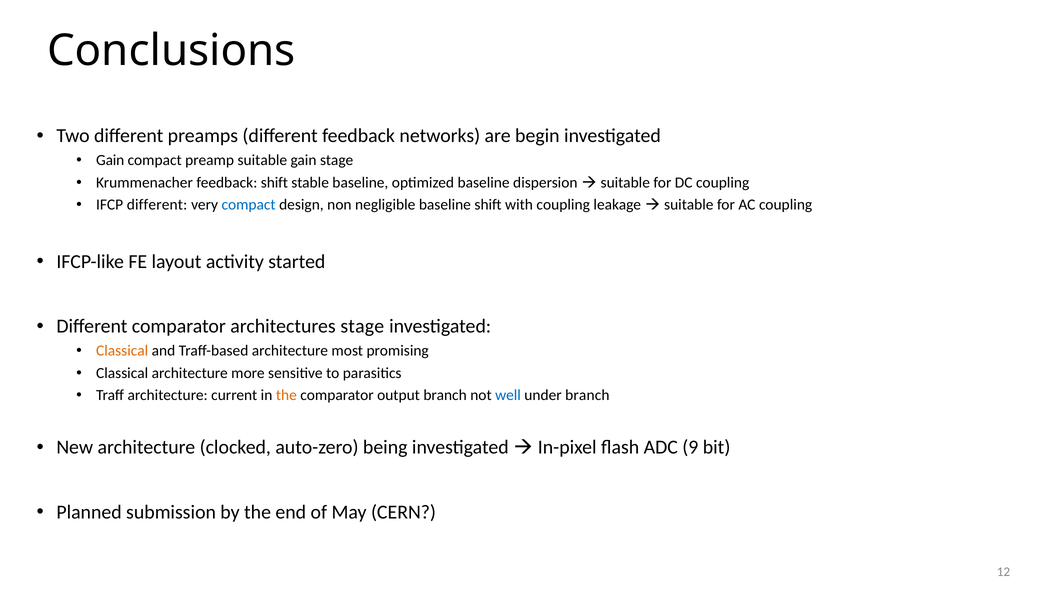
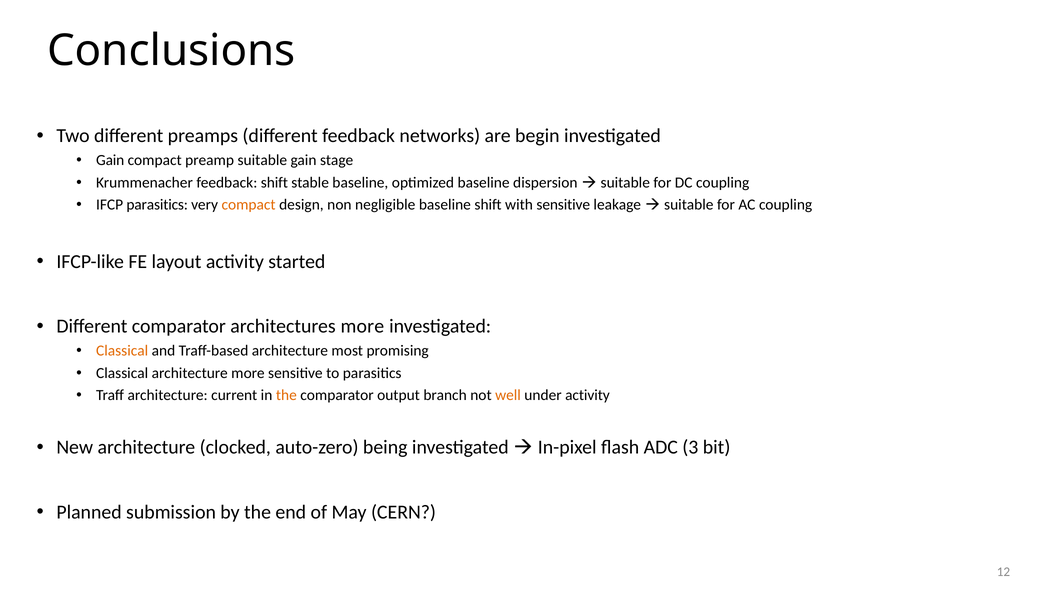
IFCP different: different -> parasitics
compact at (249, 205) colour: blue -> orange
with coupling: coupling -> sensitive
architectures stage: stage -> more
well colour: blue -> orange
under branch: branch -> activity
9: 9 -> 3
